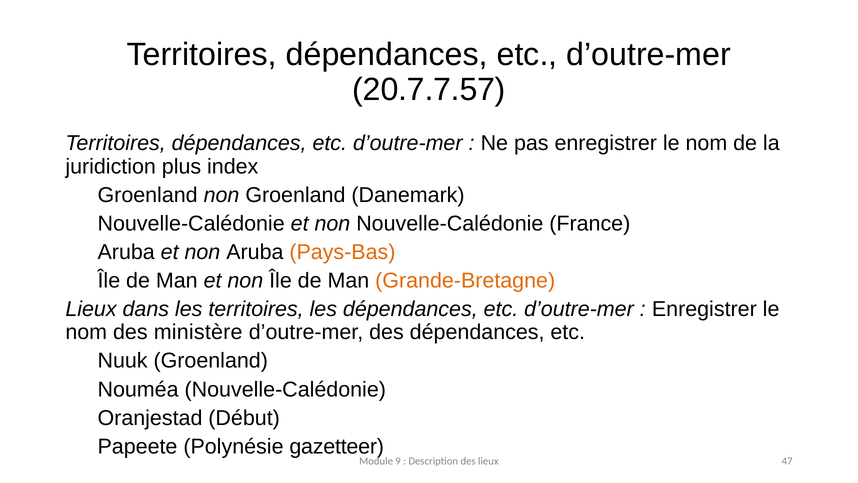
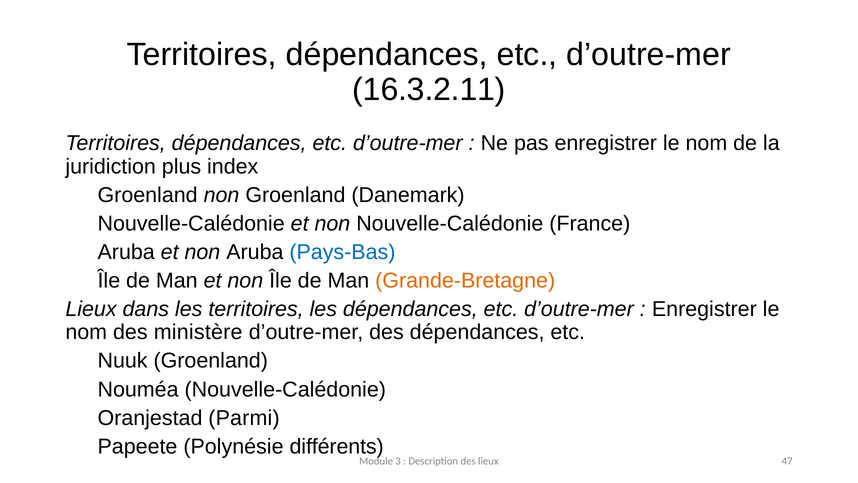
20.7.7.57: 20.7.7.57 -> 16.3.2.11
Pays-Bas colour: orange -> blue
Début: Début -> Parmi
gazetteer: gazetteer -> différents
9: 9 -> 3
